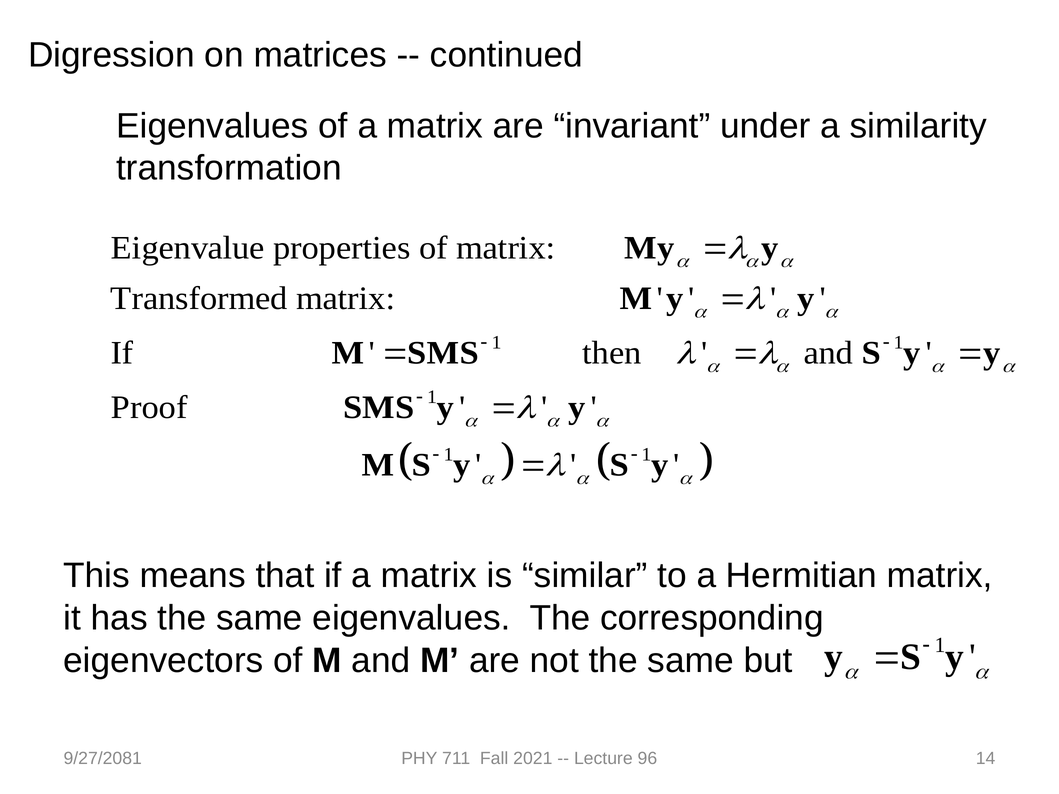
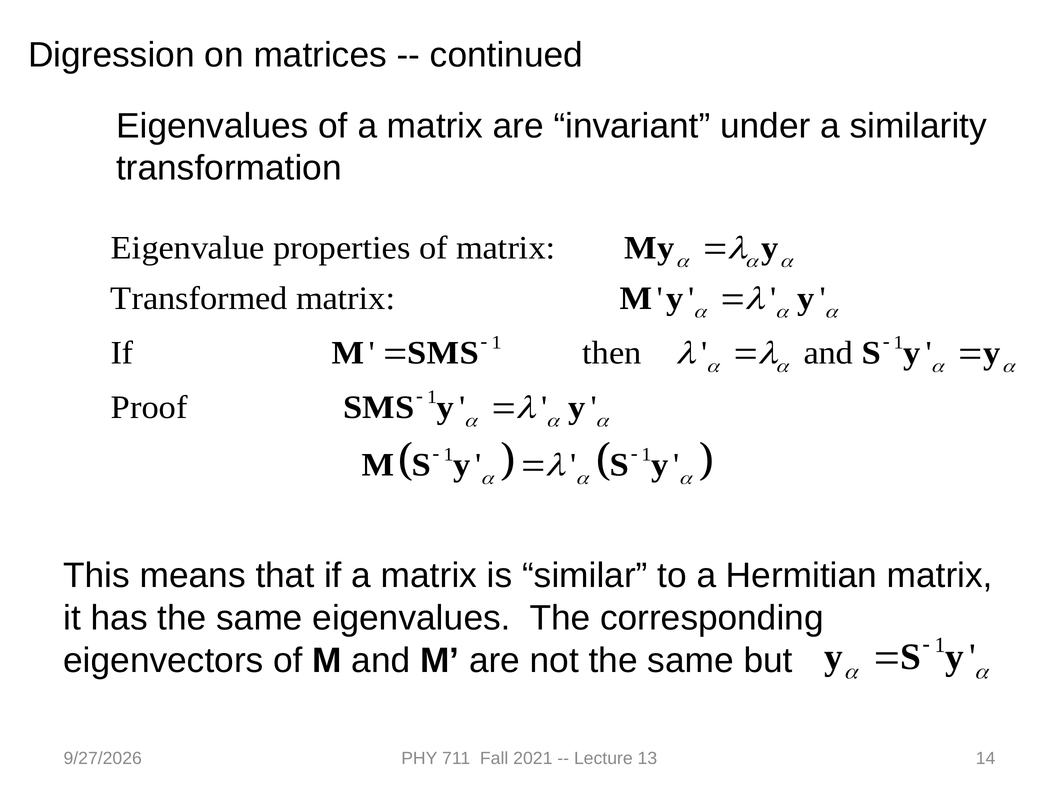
9/27/2081: 9/27/2081 -> 9/27/2026
96: 96 -> 13
